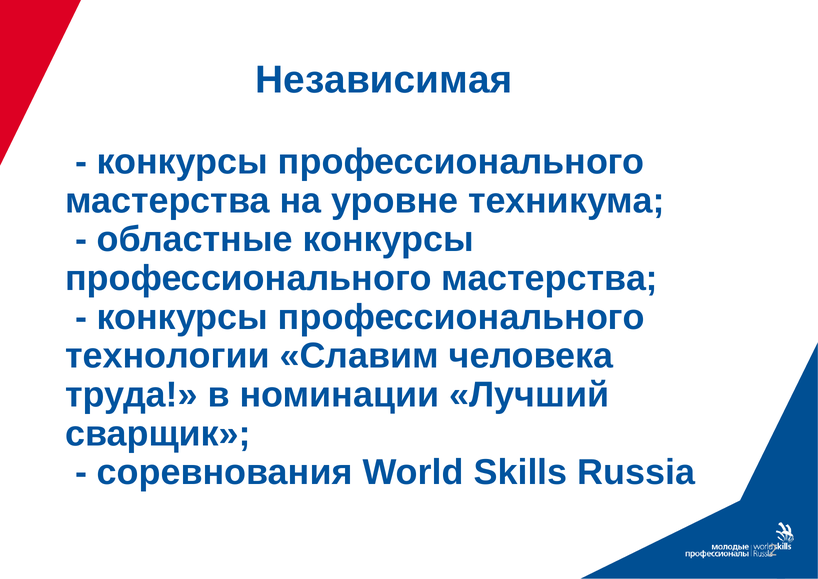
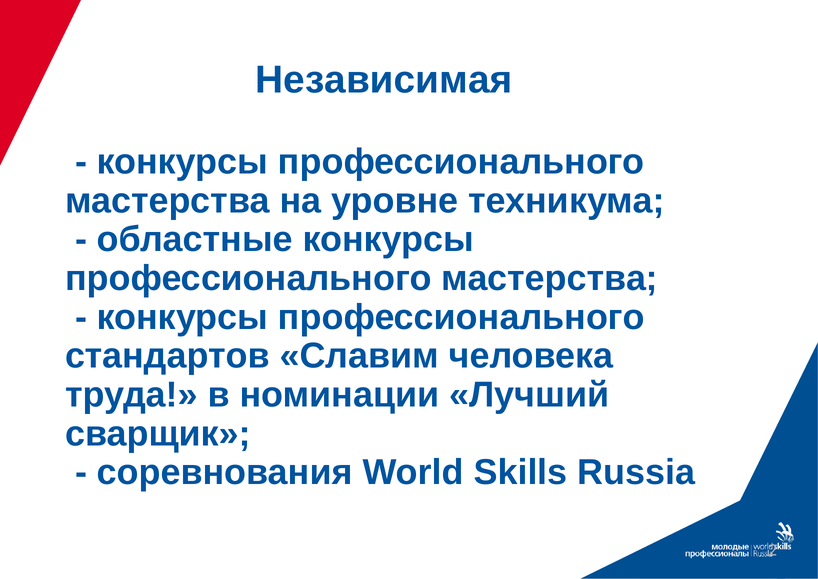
технологии: технологии -> стандартов
